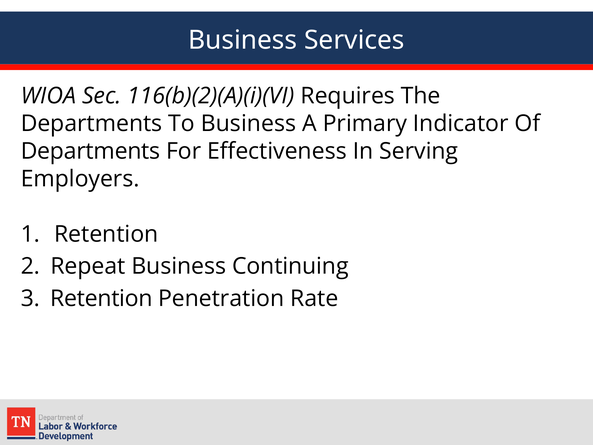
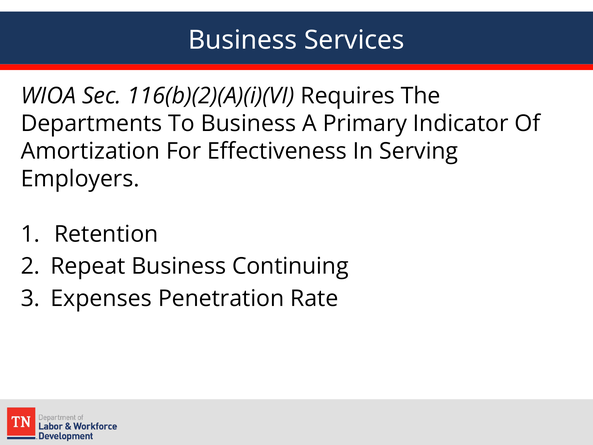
Departments at (91, 151): Departments -> Amortization
Retention at (101, 298): Retention -> Expenses
